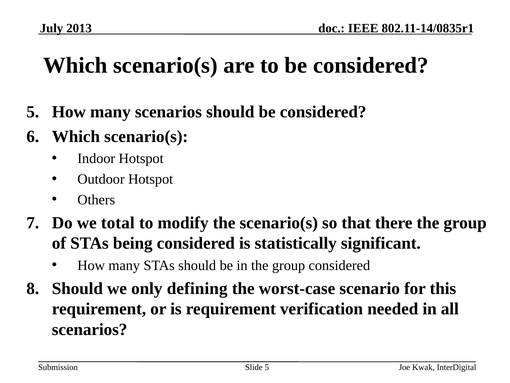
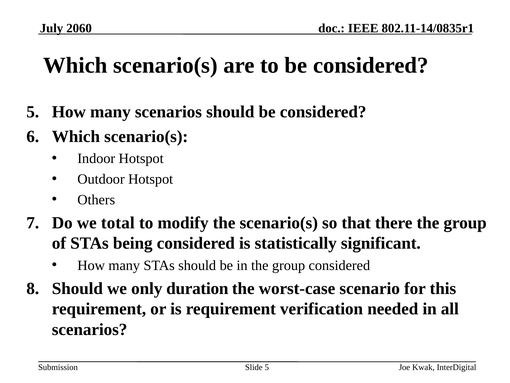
2013: 2013 -> 2060
defining: defining -> duration
